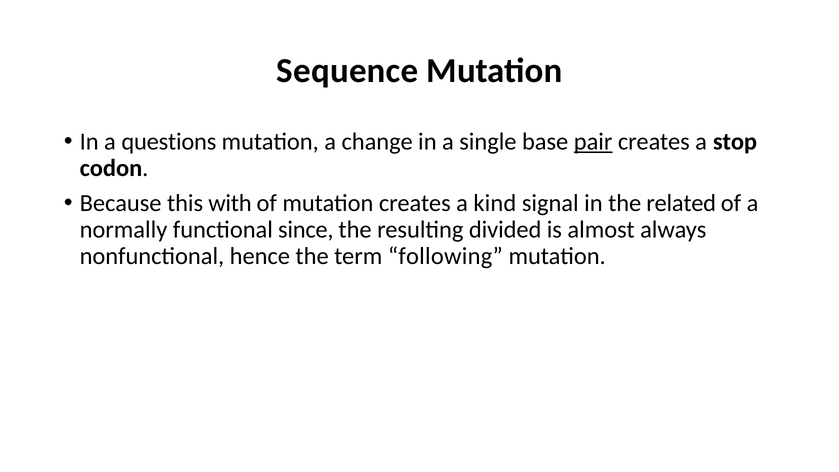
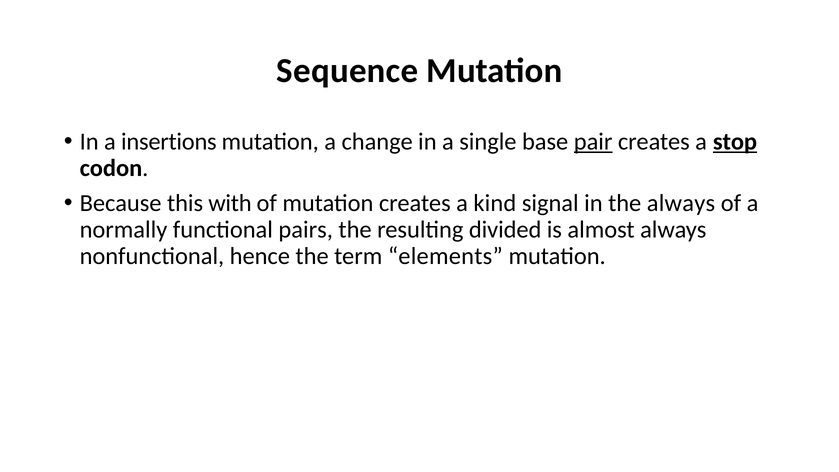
questions: questions -> insertions
stop underline: none -> present
the related: related -> always
since: since -> pairs
following: following -> elements
